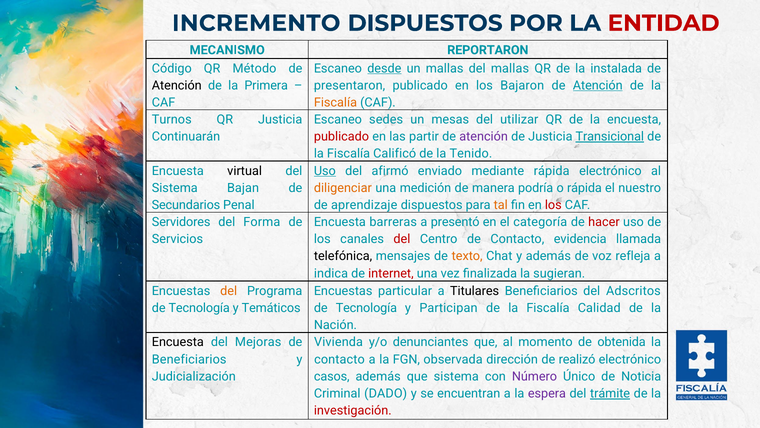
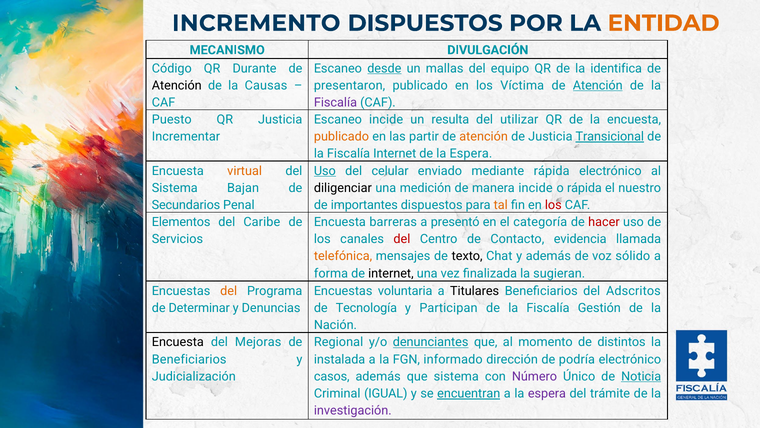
ENTIDAD colour: red -> orange
REPORTARON: REPORTARON -> DIVULGACIÓN
Método: Método -> Durante
del mallas: mallas -> equipo
instalada: instalada -> identifica
Primera: Primera -> Causas
Bajaron: Bajaron -> Víctima
Fiscalía at (335, 102) colour: orange -> purple
Turnos: Turnos -> Puesto
Escaneo sedes: sedes -> incide
mesas: mesas -> resulta
Continuarán: Continuarán -> Incrementar
publicado at (341, 137) colour: red -> orange
atención at (484, 137) colour: purple -> orange
Fiscalía Calificó: Calificó -> Internet
de la Tenido: Tenido -> Espera
virtual colour: black -> orange
afirmó: afirmó -> celular
diligenciar colour: orange -> black
manera podría: podría -> incide
aprendizaje: aprendizaje -> importantes
Servidores: Servidores -> Elementos
Forma: Forma -> Caribe
telefónica colour: black -> orange
texto colour: orange -> black
refleja: refleja -> sólido
indica: indica -> forma
internet at (391, 273) colour: red -> black
particular: particular -> voluntaria
Tecnología at (199, 308): Tecnología -> Determinar
Temáticos: Temáticos -> Denuncias
Calidad: Calidad -> Gestión
Vivienda: Vivienda -> Regional
denunciantes underline: none -> present
obtenida: obtenida -> distintos
contacto at (339, 359): contacto -> instalada
observada: observada -> informado
realizó: realizó -> podría
Noticia underline: none -> present
DADO: DADO -> IGUAL
encuentran underline: none -> present
trámite underline: present -> none
investigación colour: red -> purple
